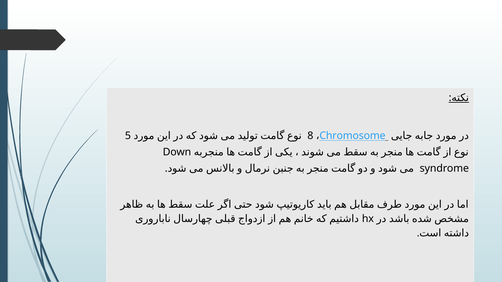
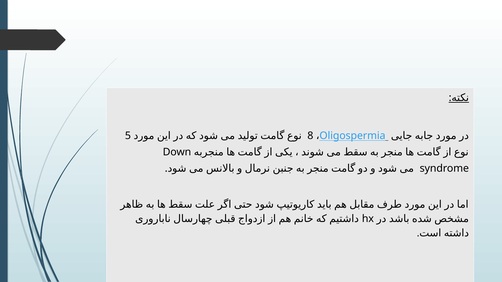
Chromosome: Chromosome -> Oligospermia
